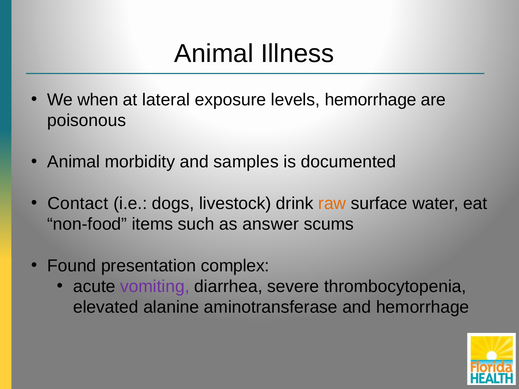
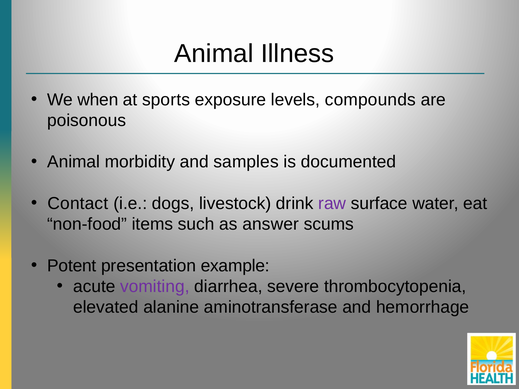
lateral: lateral -> sports
levels hemorrhage: hemorrhage -> compounds
raw colour: orange -> purple
Found: Found -> Potent
complex: complex -> example
